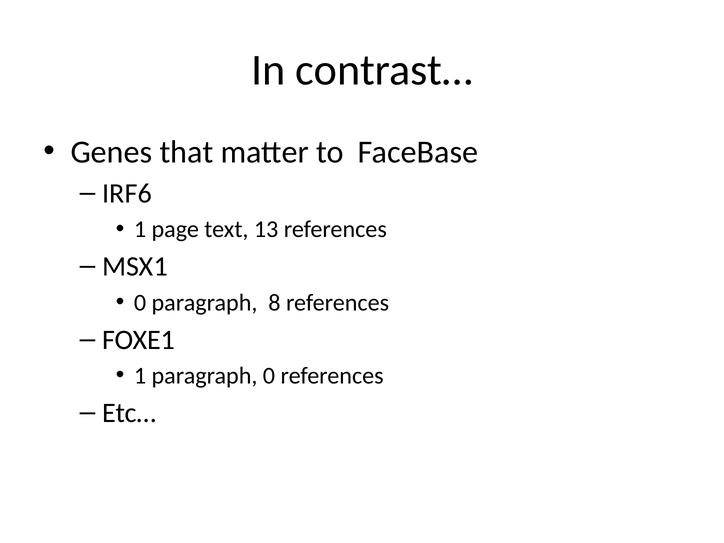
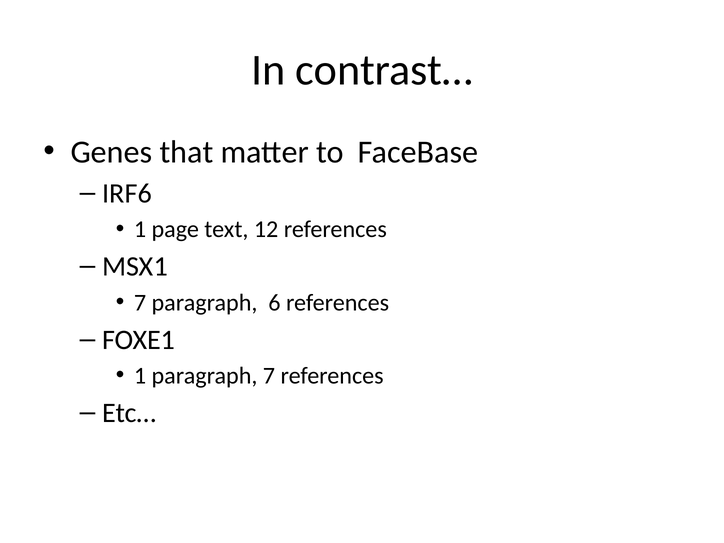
13: 13 -> 12
0 at (140, 303): 0 -> 7
8: 8 -> 6
paragraph 0: 0 -> 7
